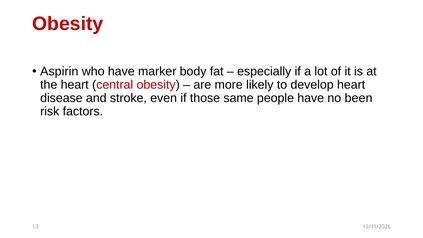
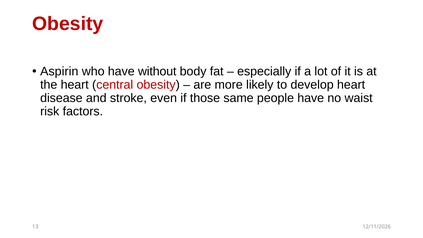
marker: marker -> without
been: been -> waist
